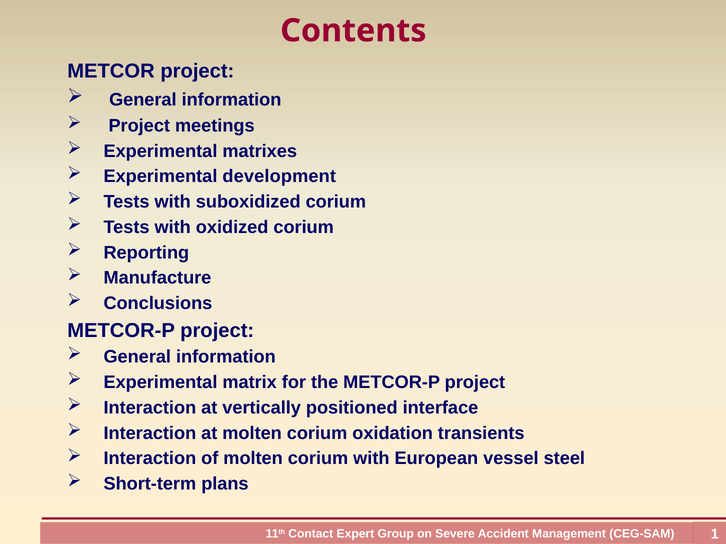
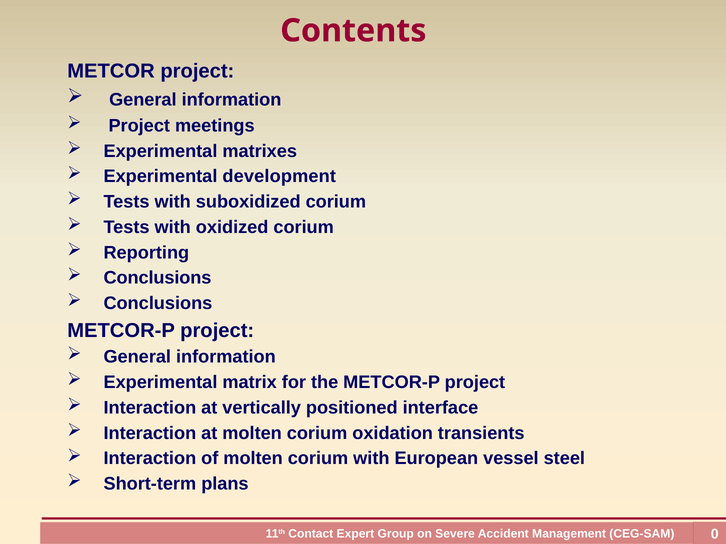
Manufacture at (157, 278): Manufacture -> Conclusions
1: 1 -> 0
